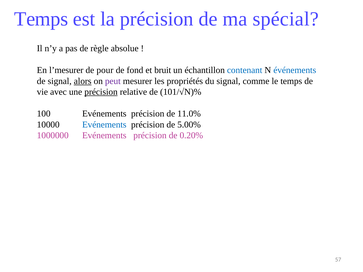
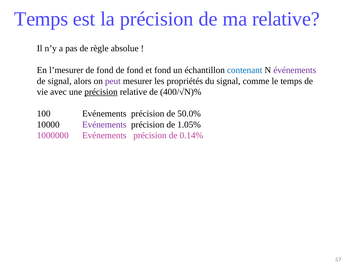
ma spécial: spécial -> relative
pour at (105, 70): pour -> fond
et bruit: bruit -> fond
événements colour: blue -> purple
alors underline: present -> none
101/√N)%: 101/√N)% -> 400/√N)%
11.0%: 11.0% -> 50.0%
Evénements at (104, 125) colour: blue -> purple
5.00%: 5.00% -> 1.05%
0.20%: 0.20% -> 0.14%
